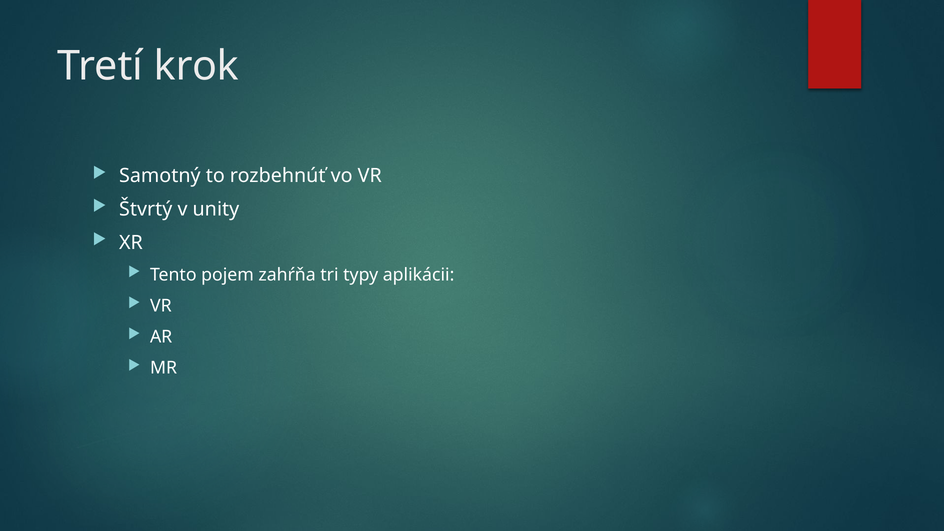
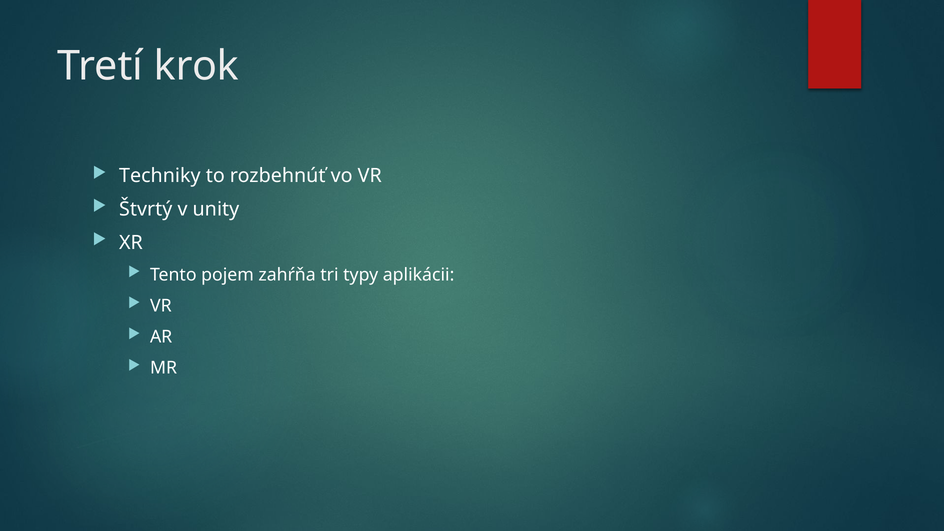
Samotný: Samotný -> Techniky
